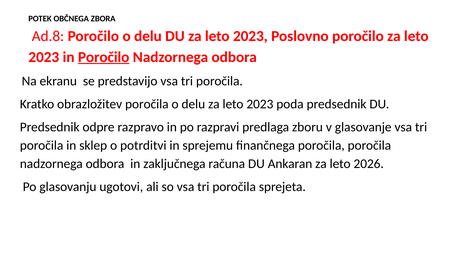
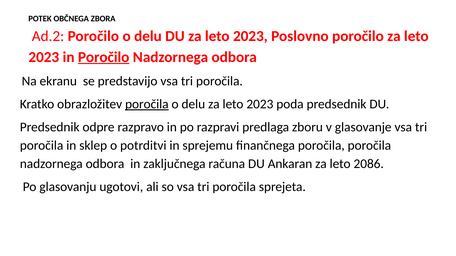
Ad.8: Ad.8 -> Ad.2
poročila at (147, 104) underline: none -> present
2026: 2026 -> 2086
